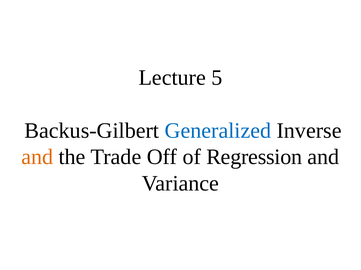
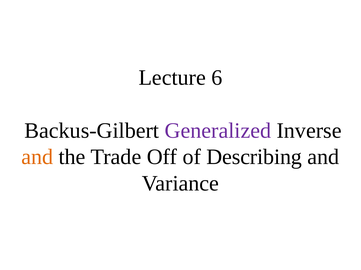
5: 5 -> 6
Generalized colour: blue -> purple
Regression: Regression -> Describing
